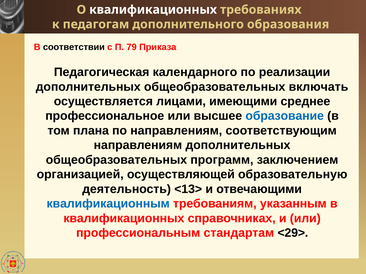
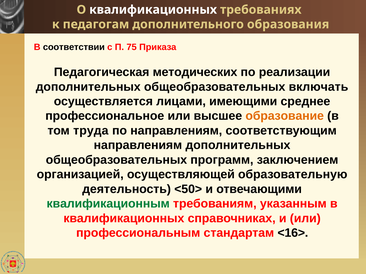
79: 79 -> 75
календарного: календарного -> методических
образование colour: blue -> orange
плана: плана -> труда
<13>: <13> -> <50>
квалификационным colour: blue -> green
<29>: <29> -> <16>
